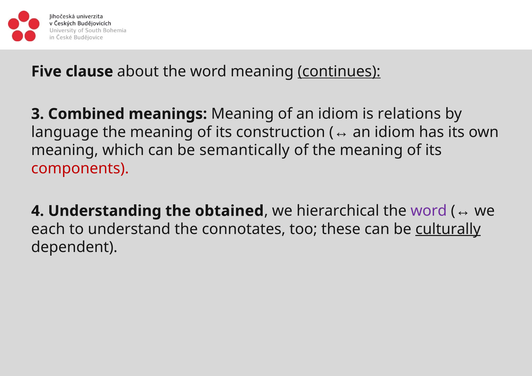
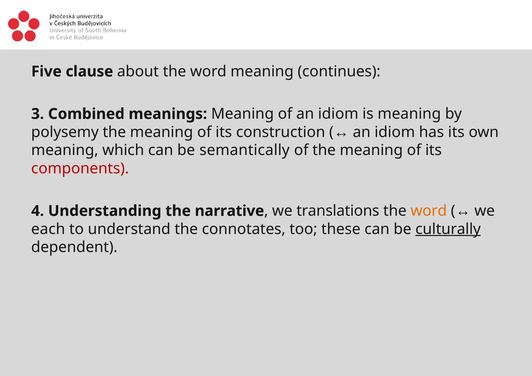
continues underline: present -> none
is relations: relations -> meaning
language: language -> polysemy
obtained: obtained -> narrative
hierarchical: hierarchical -> translations
word at (429, 211) colour: purple -> orange
